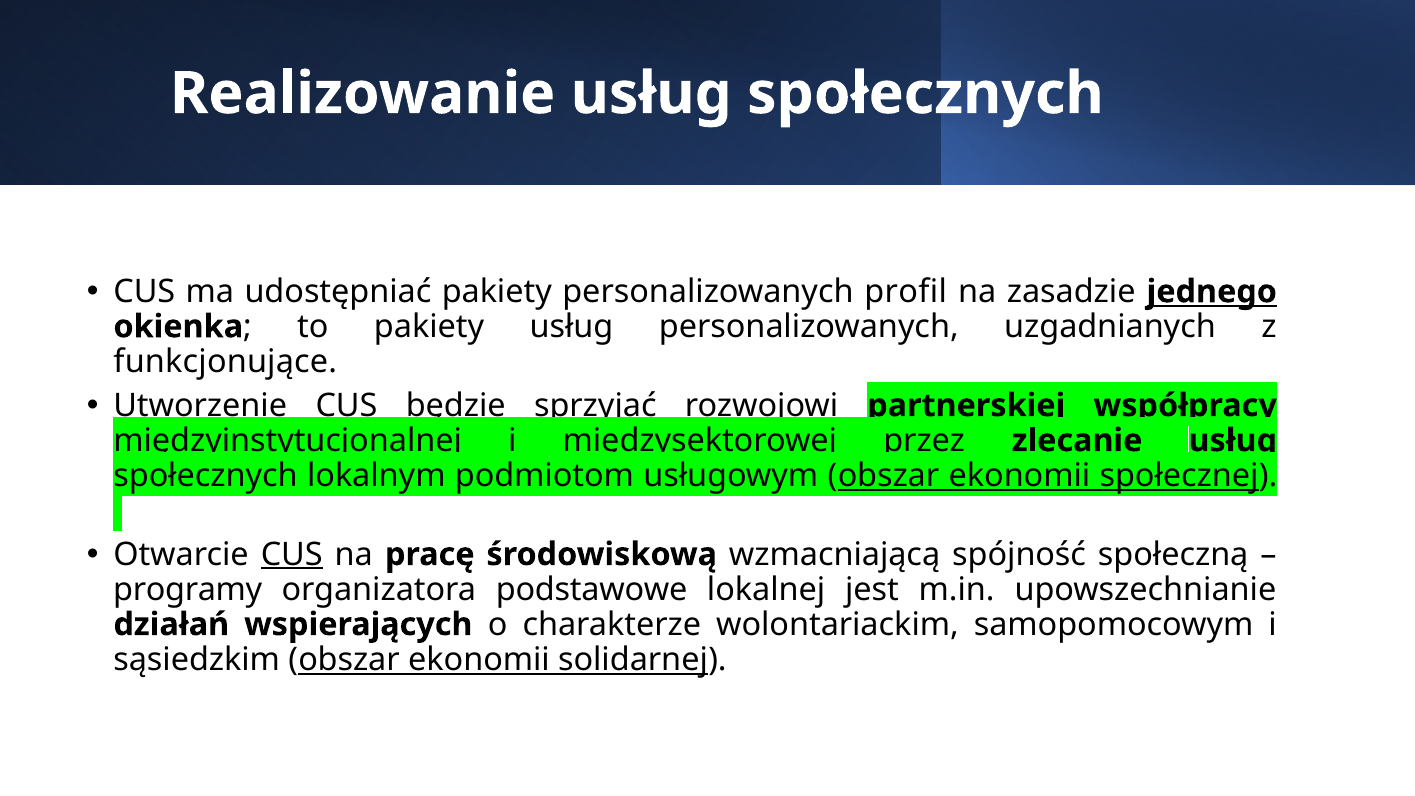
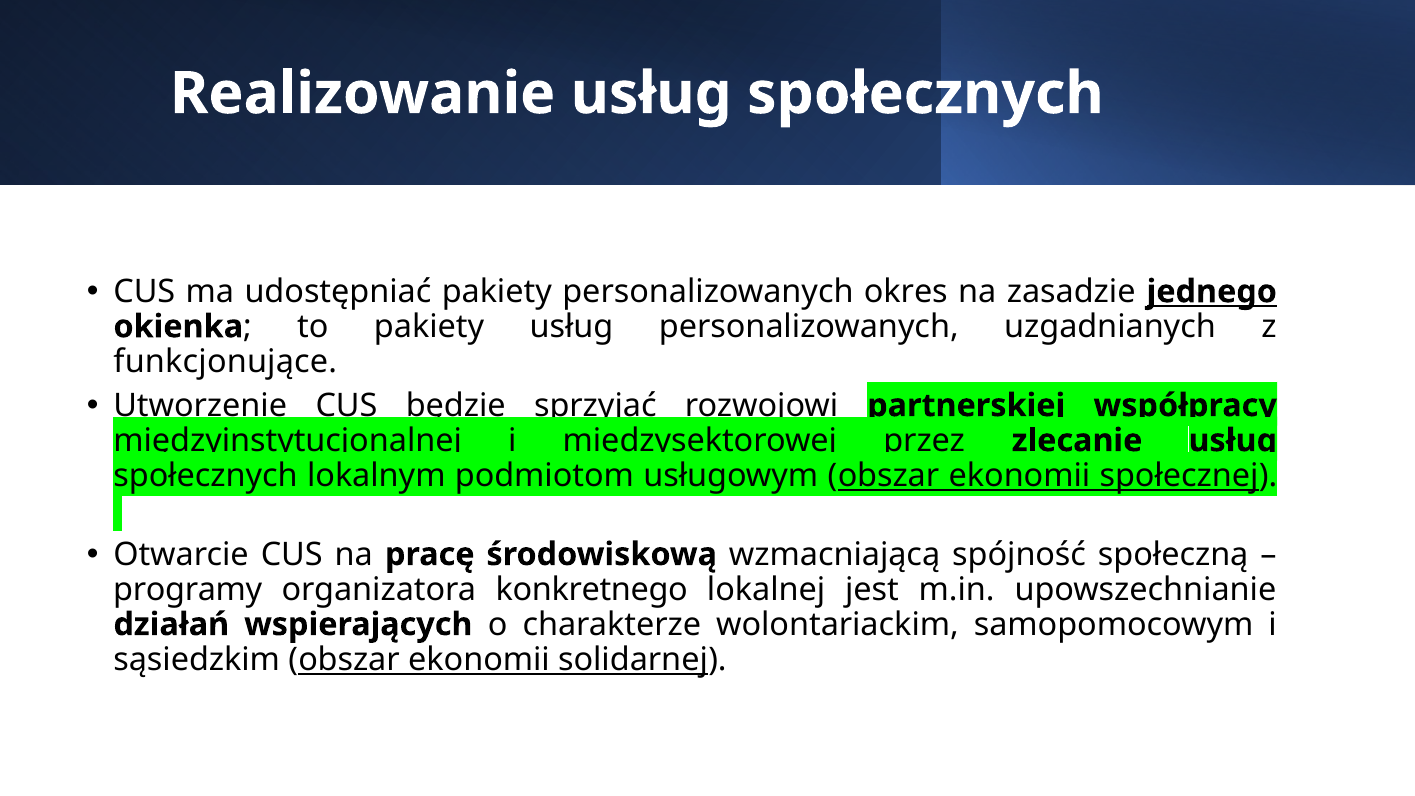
profil: profil -> okres
CUS at (292, 554) underline: present -> none
podstawowe: podstawowe -> konkretnego
